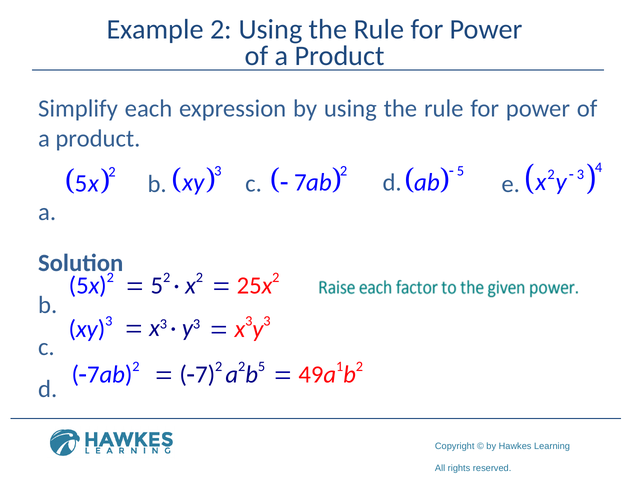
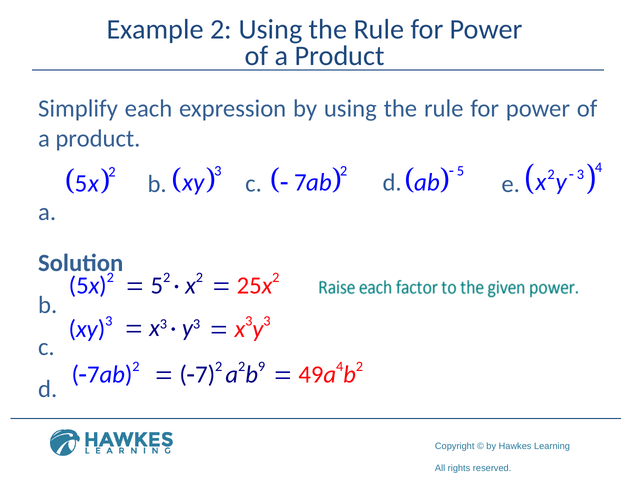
b 5: 5 -> 9
1 at (340, 367): 1 -> 4
